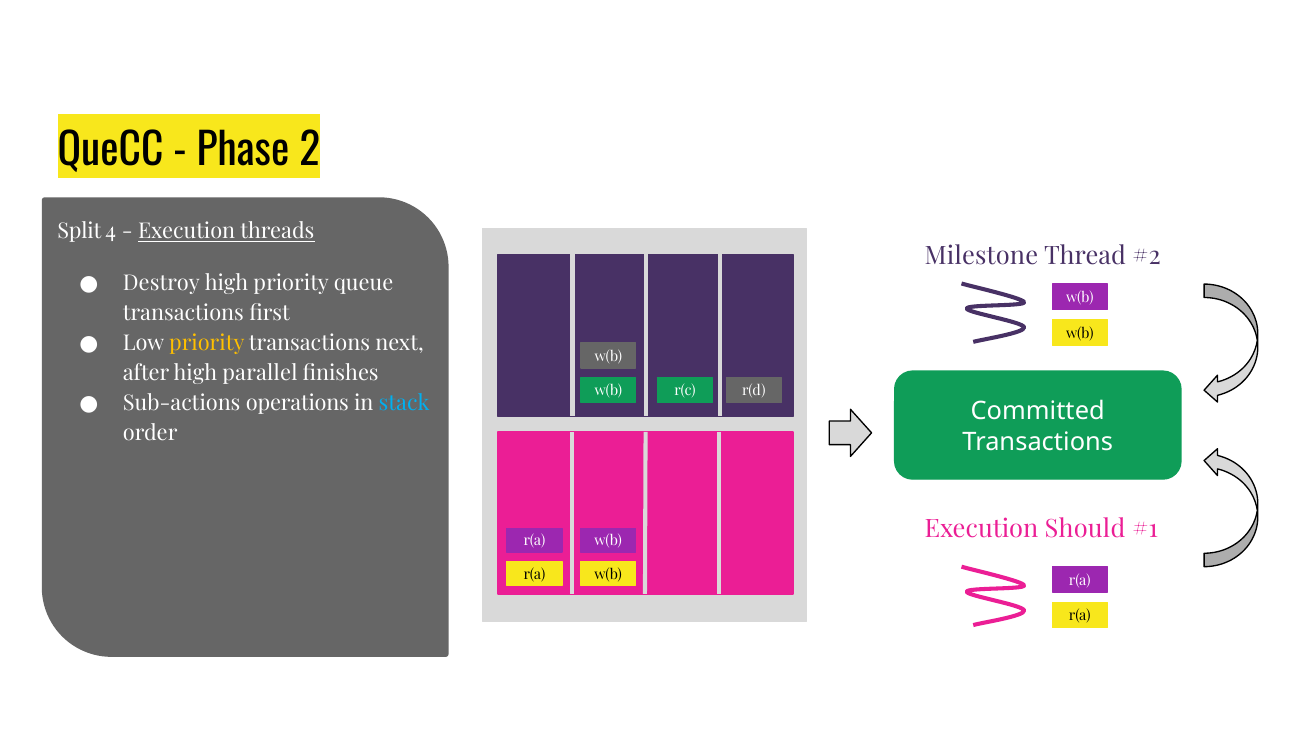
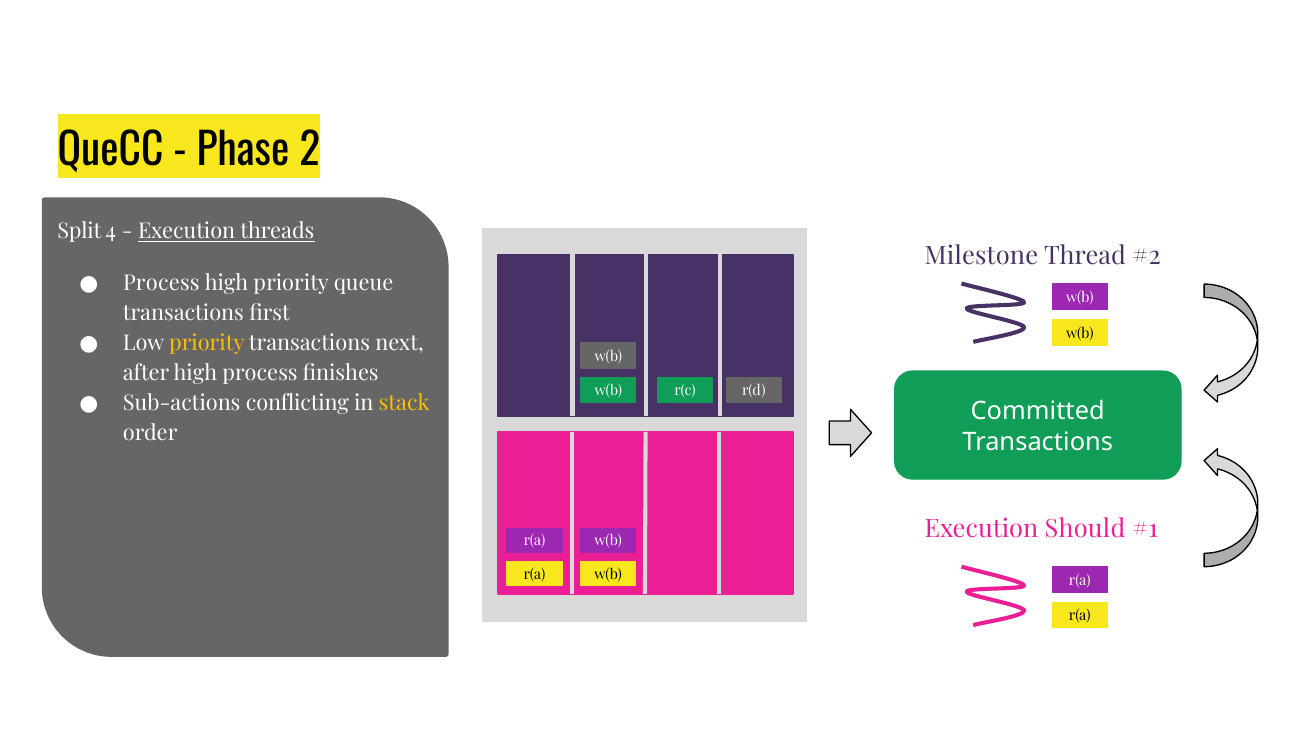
Destroy at (161, 283): Destroy -> Process
high parallel: parallel -> process
operations: operations -> conflicting
stack colour: light blue -> yellow
